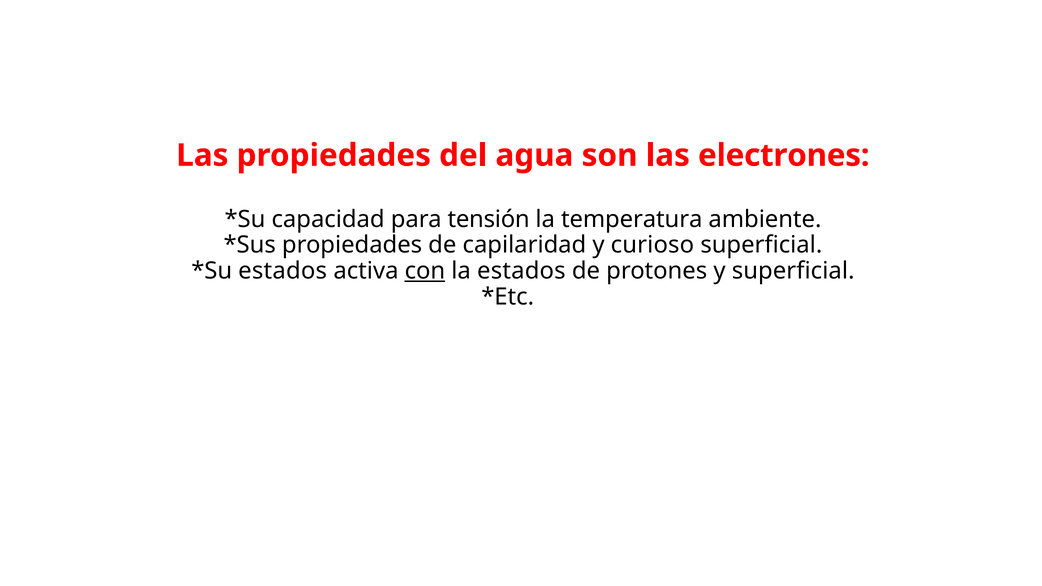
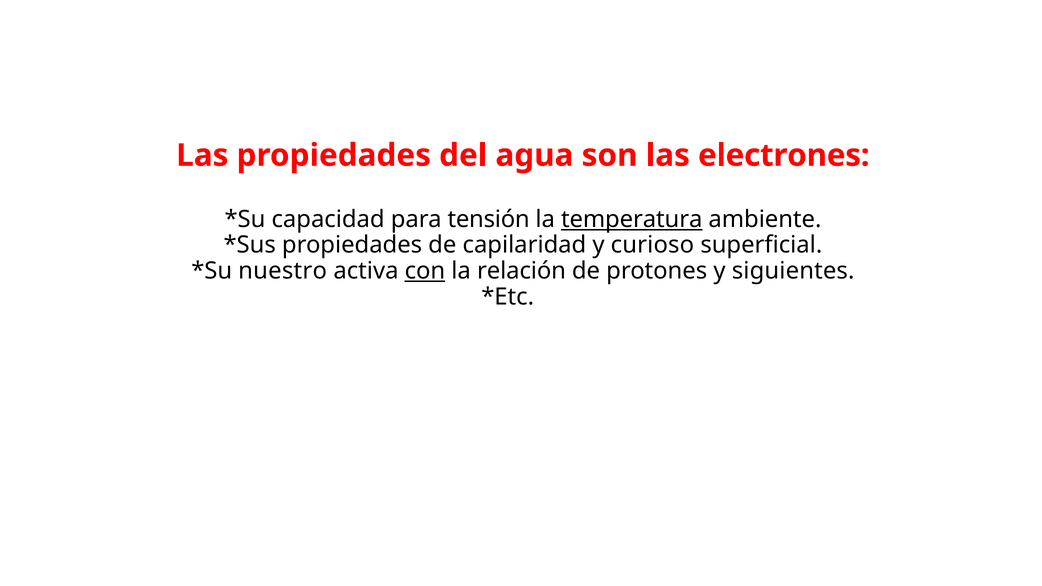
temperatura underline: none -> present
estados at (283, 271): estados -> nuestro
la estados: estados -> relación
y superficial: superficial -> siguientes
